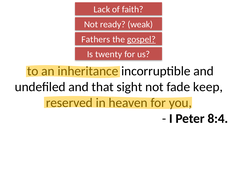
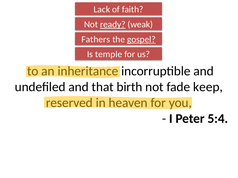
ready underline: none -> present
twenty: twenty -> temple
sight: sight -> birth
8:4: 8:4 -> 5:4
